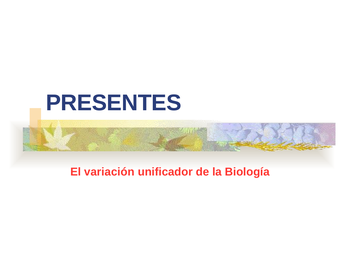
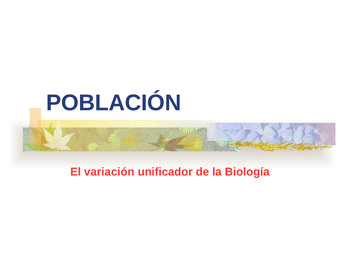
PRESENTES: PRESENTES -> POBLACIÓN
